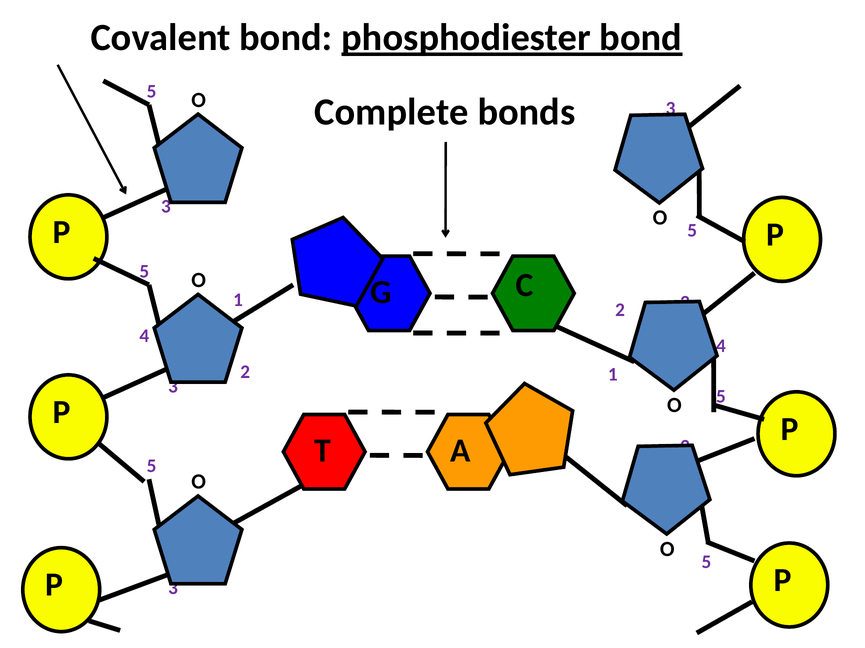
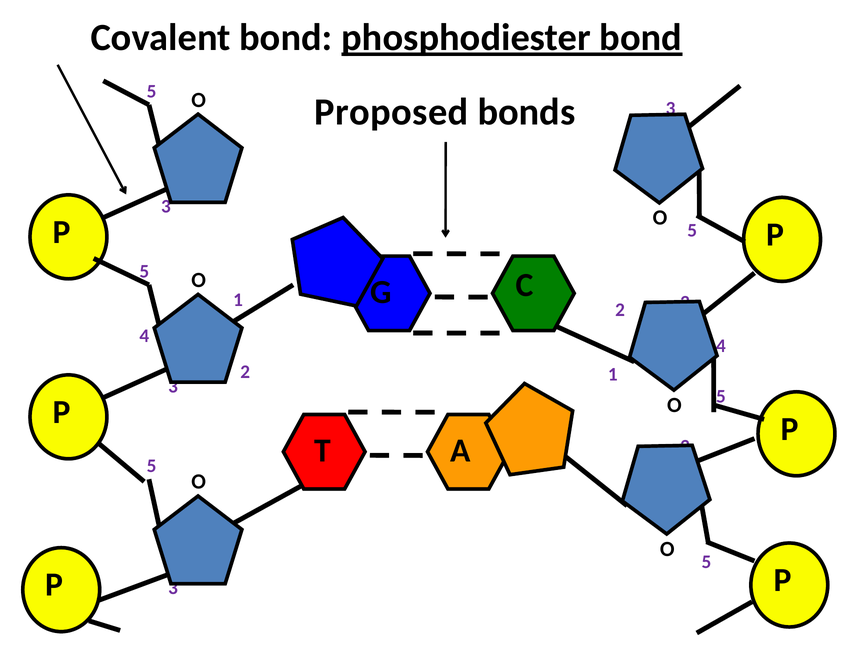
Complete: Complete -> Proposed
